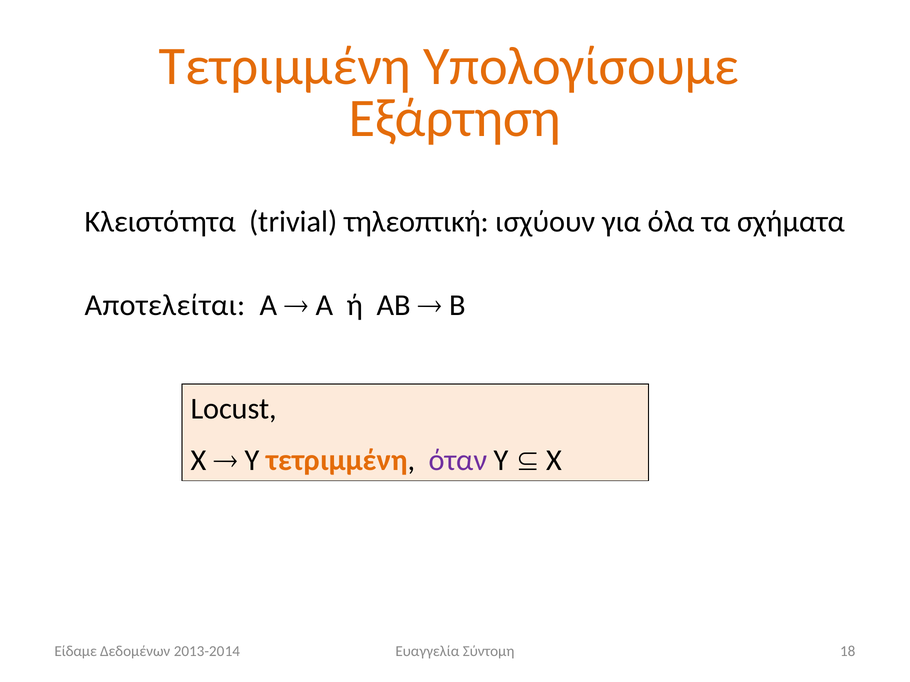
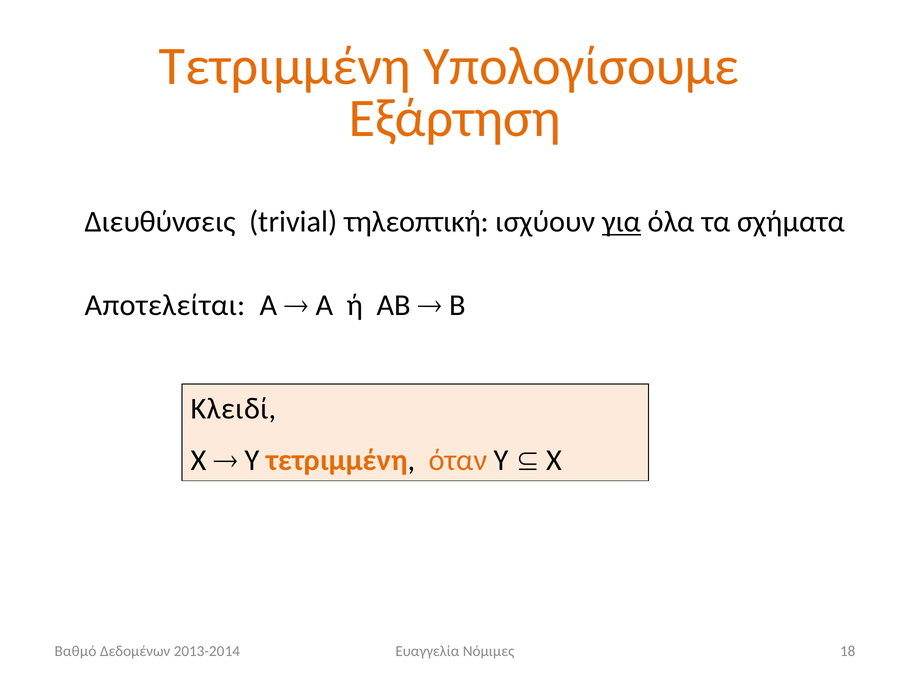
Κλειστότητα: Κλειστότητα -> Διευθύνσεις
για underline: none -> present
Locust: Locust -> Κλειδί
όταν colour: purple -> orange
Είδαμε: Είδαμε -> Βαθμό
Σύντομη: Σύντομη -> Νόμιμες
